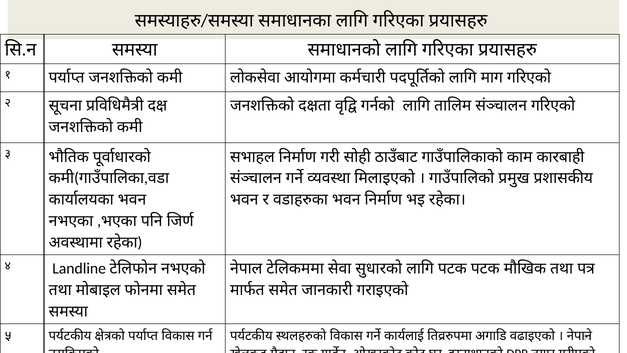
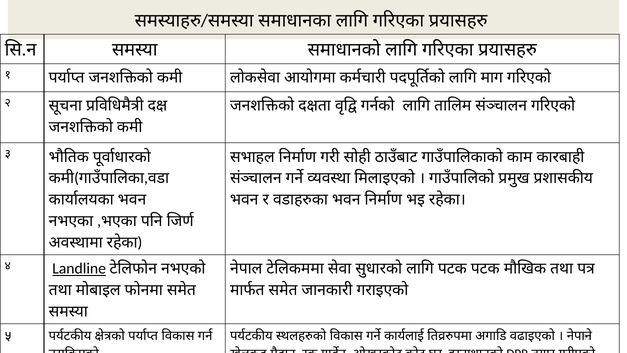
Landline underline: none -> present
